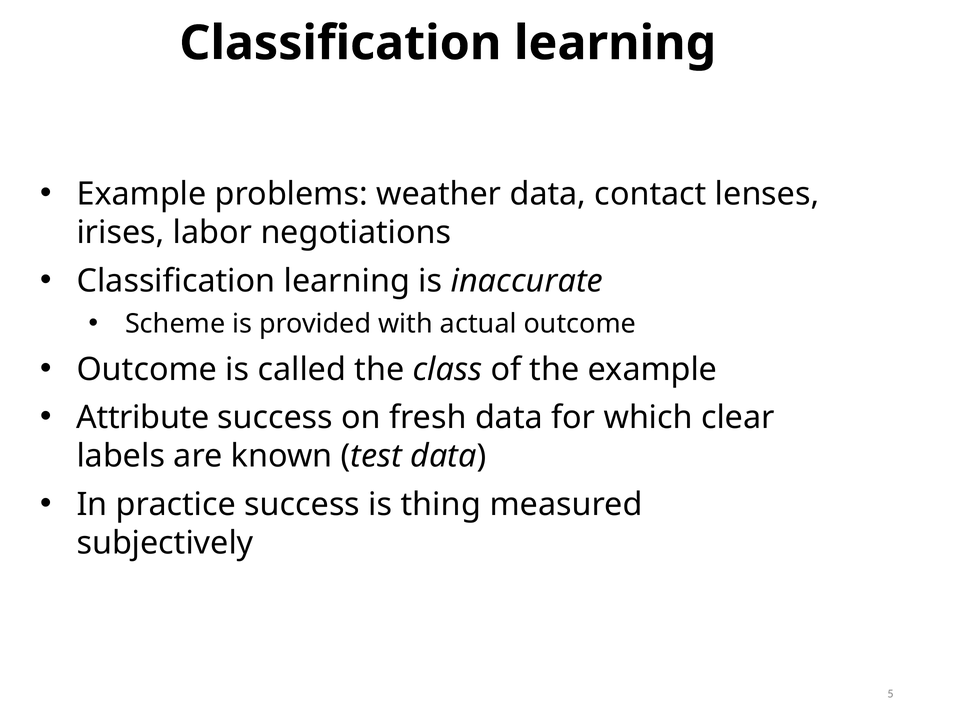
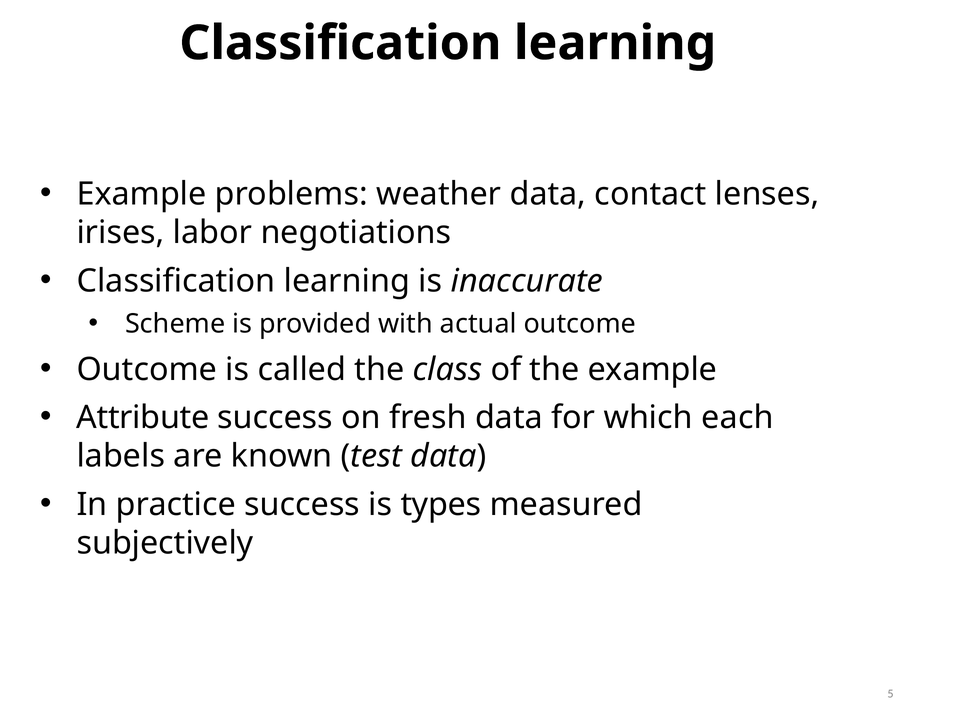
clear: clear -> each
thing: thing -> types
